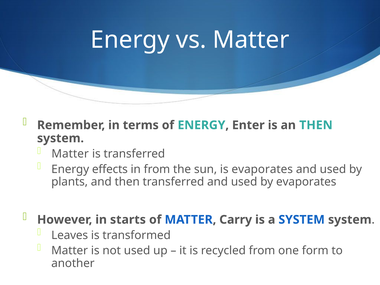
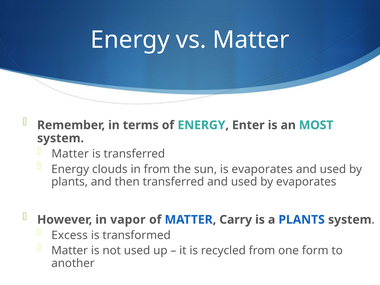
an THEN: THEN -> MOST
effects: effects -> clouds
starts: starts -> vapor
a SYSTEM: SYSTEM -> PLANTS
Leaves: Leaves -> Excess
